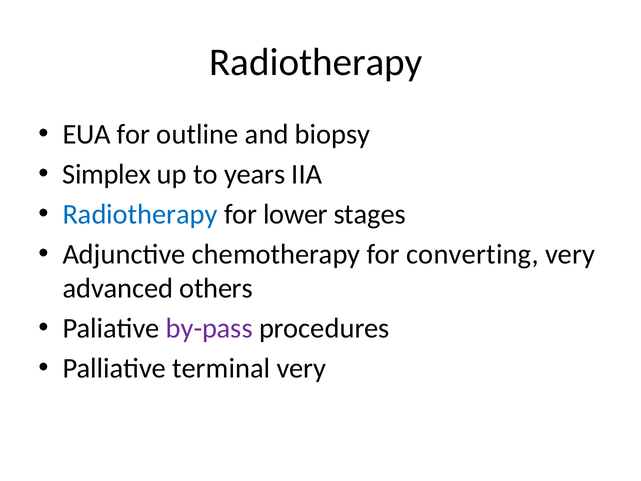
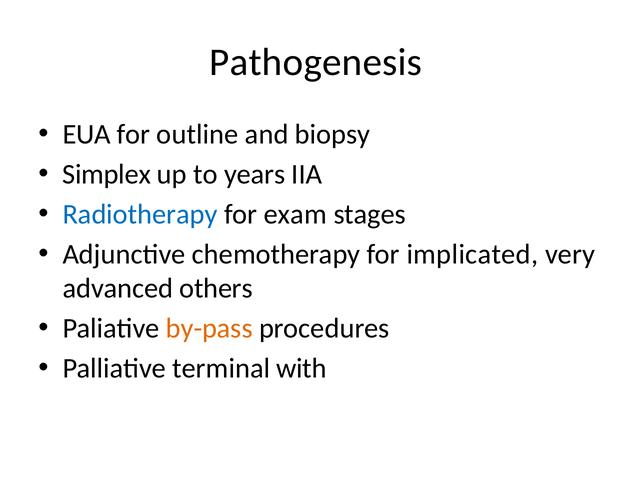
Radiotherapy at (316, 62): Radiotherapy -> Pathogenesis
lower: lower -> exam
converting: converting -> implicated
by-pass colour: purple -> orange
terminal very: very -> with
